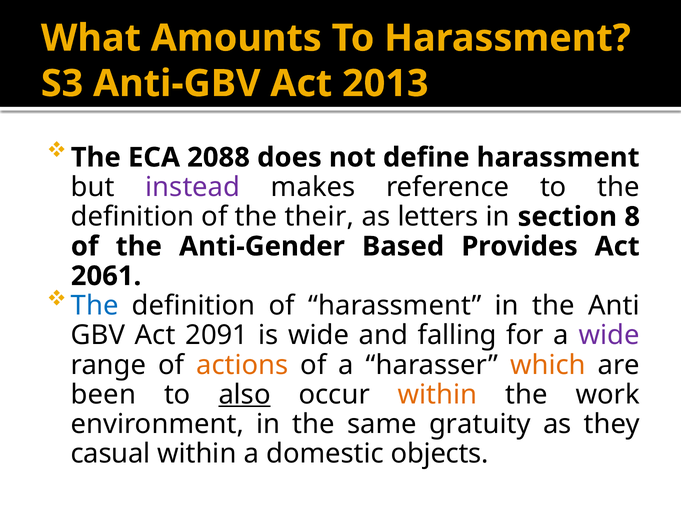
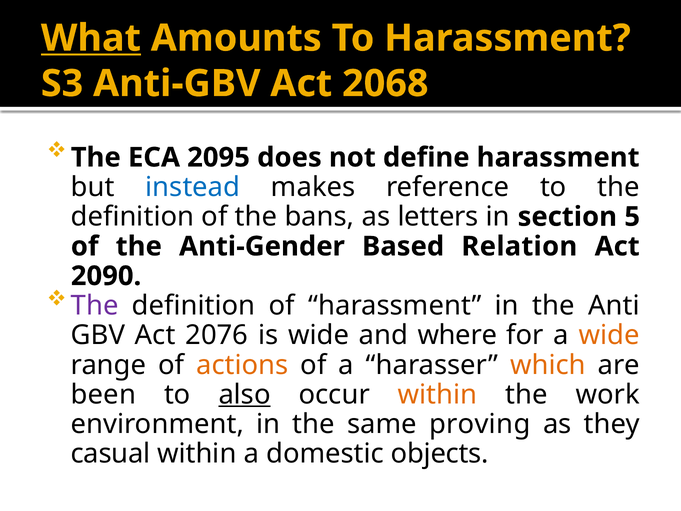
What underline: none -> present
2013: 2013 -> 2068
2088: 2088 -> 2095
instead colour: purple -> blue
their: their -> bans
8: 8 -> 5
Provides: Provides -> Relation
2061: 2061 -> 2090
The at (95, 306) colour: blue -> purple
2091: 2091 -> 2076
falling: falling -> where
wide at (609, 335) colour: purple -> orange
gratuity: gratuity -> proving
